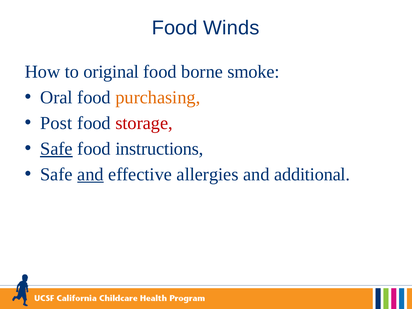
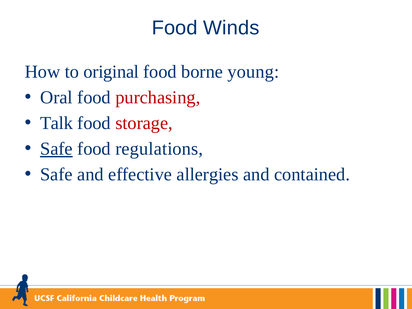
smoke: smoke -> young
purchasing colour: orange -> red
Post: Post -> Talk
instructions: instructions -> regulations
and at (90, 174) underline: present -> none
additional: additional -> contained
